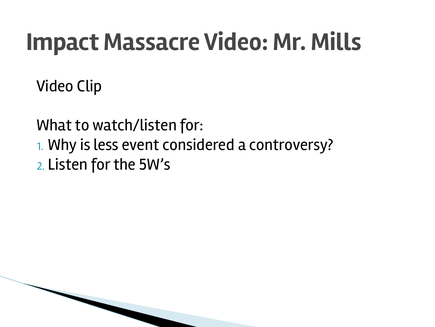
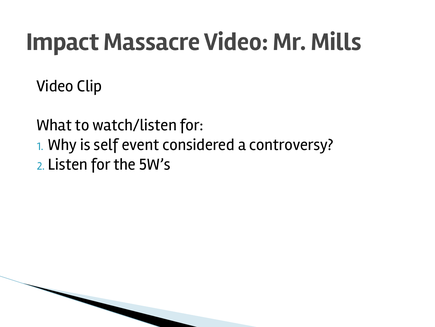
less: less -> self
